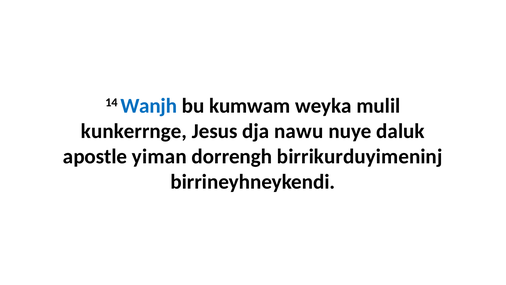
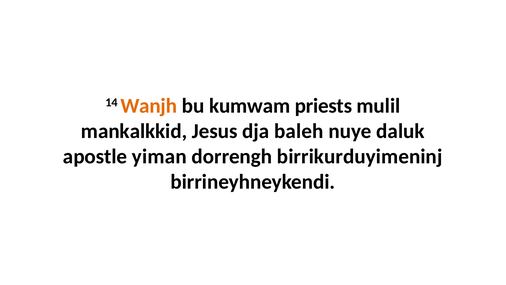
Wanjh colour: blue -> orange
weyka: weyka -> priests
kunkerrnge: kunkerrnge -> mankalkkid
nawu: nawu -> baleh
